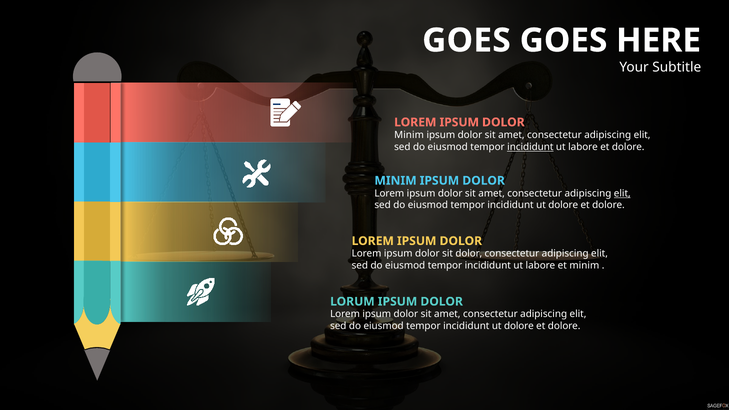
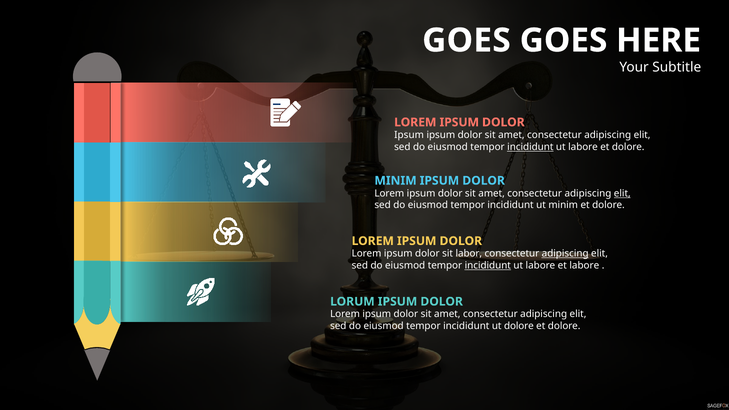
Minim at (409, 135): Minim -> Ipsum
dolore at (563, 205): dolore -> minim
sit dolor: dolor -> labor
adipiscing at (565, 254) underline: none -> present
incididunt at (488, 266) underline: none -> present
et minim: minim -> labore
